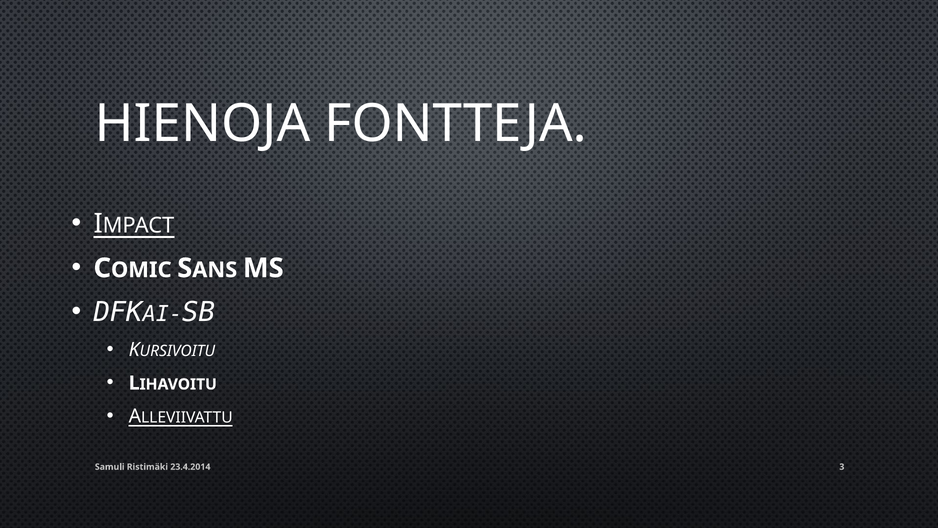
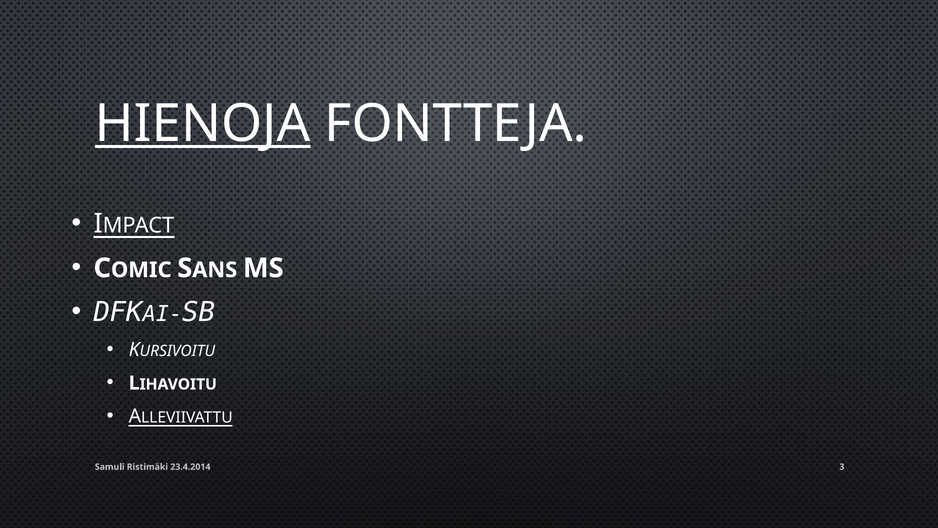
HIENOJA underline: none -> present
